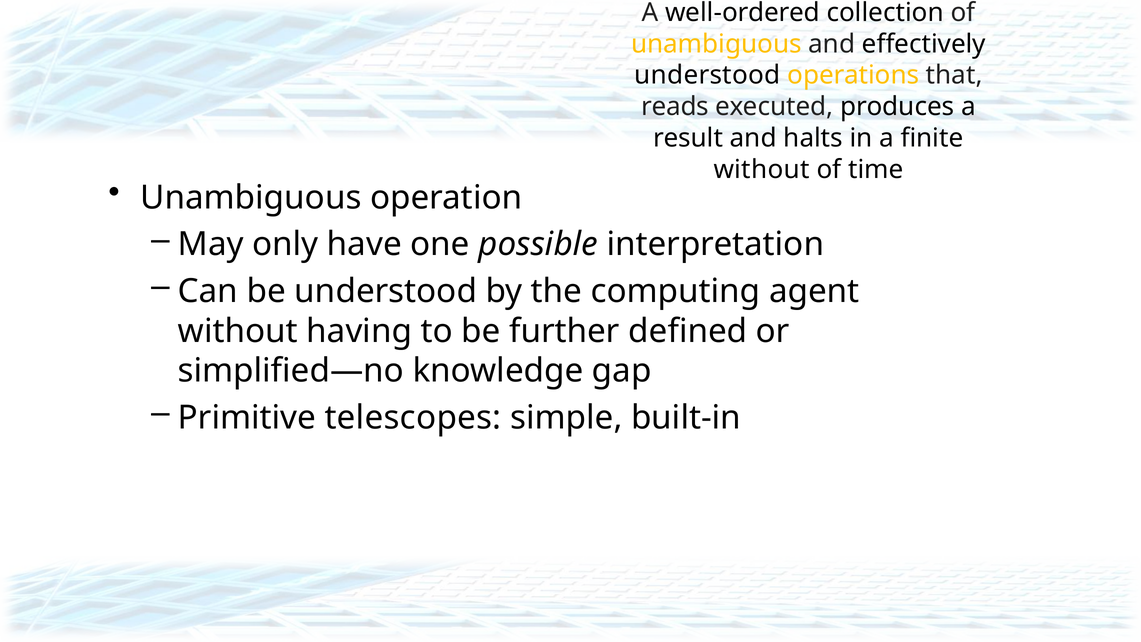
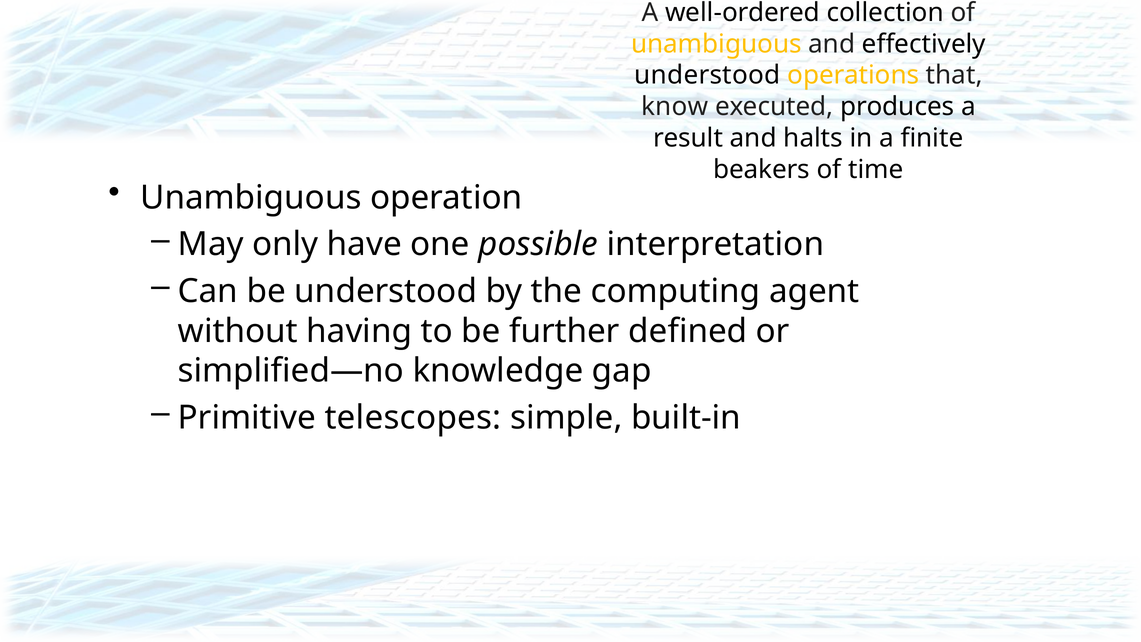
reads: reads -> know
without at (762, 169): without -> beakers
